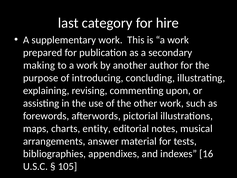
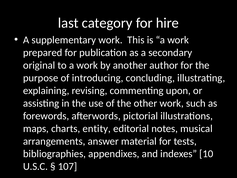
making: making -> original
16: 16 -> 10
105: 105 -> 107
